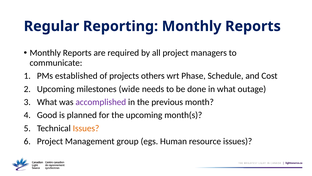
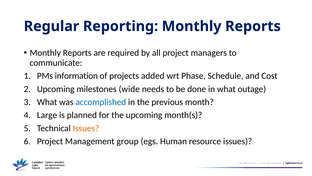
established: established -> information
others: others -> added
accomplished colour: purple -> blue
Good: Good -> Large
